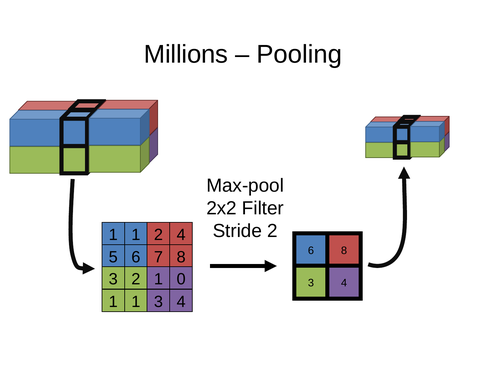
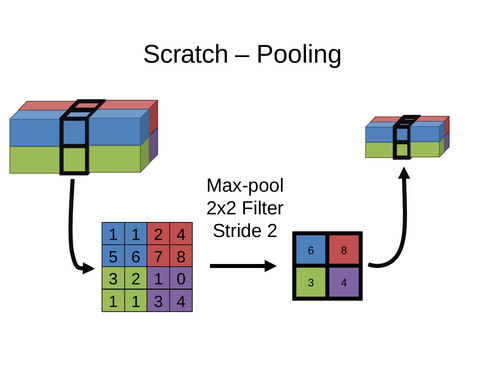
Millions: Millions -> Scratch
